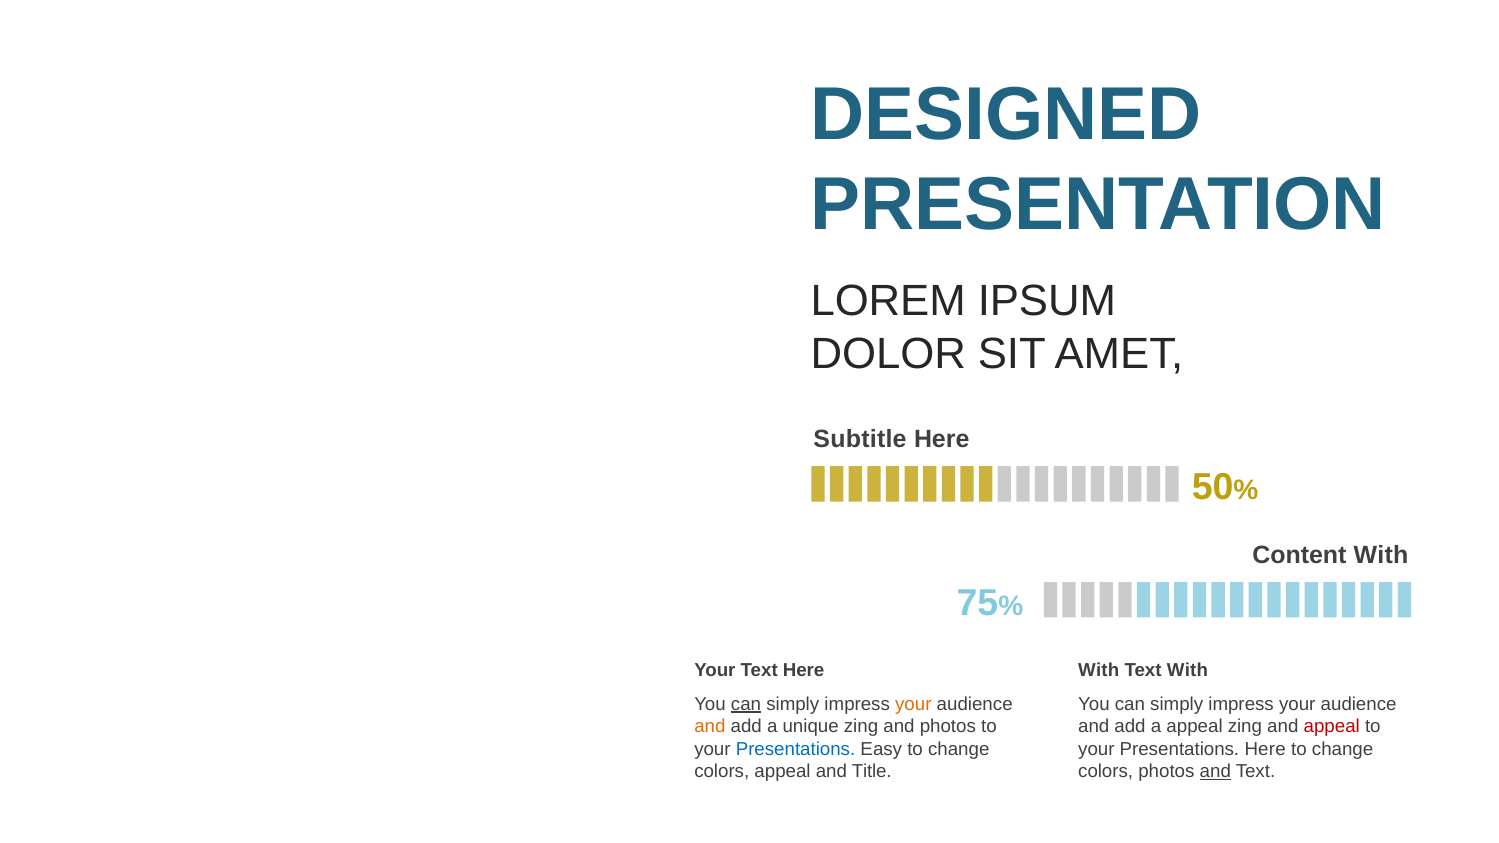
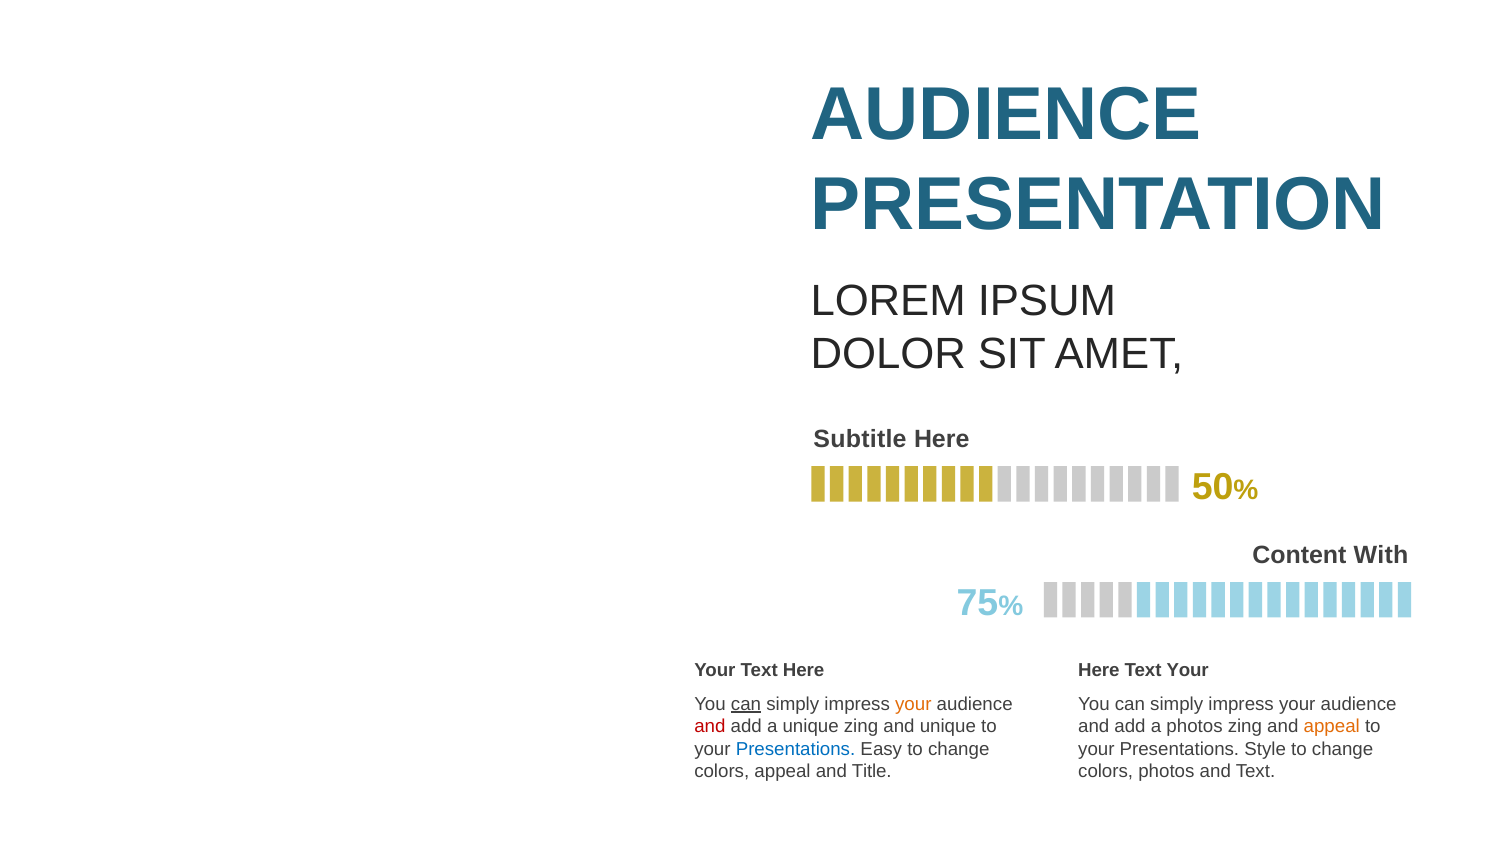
DESIGNED at (1006, 115): DESIGNED -> AUDIENCE
With at (1099, 670): With -> Here
With at (1188, 670): With -> Your
and at (710, 727) colour: orange -> red
and photos: photos -> unique
a appeal: appeal -> photos
appeal at (1332, 727) colour: red -> orange
Presentations Here: Here -> Style
and at (1215, 772) underline: present -> none
